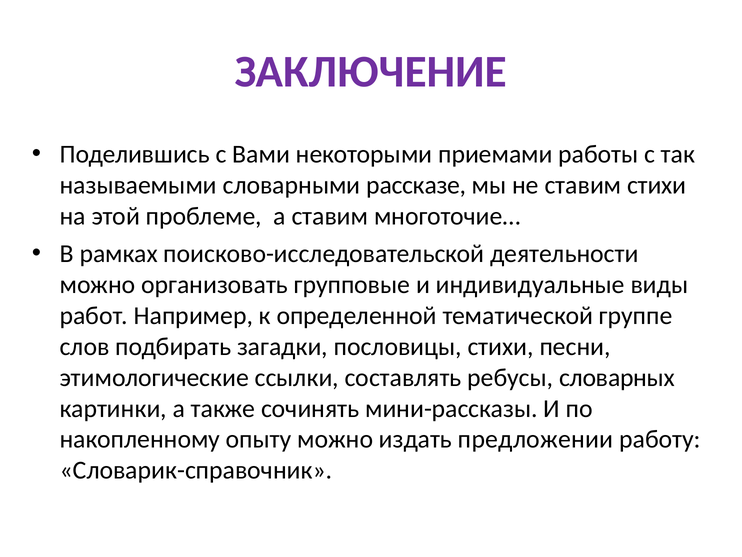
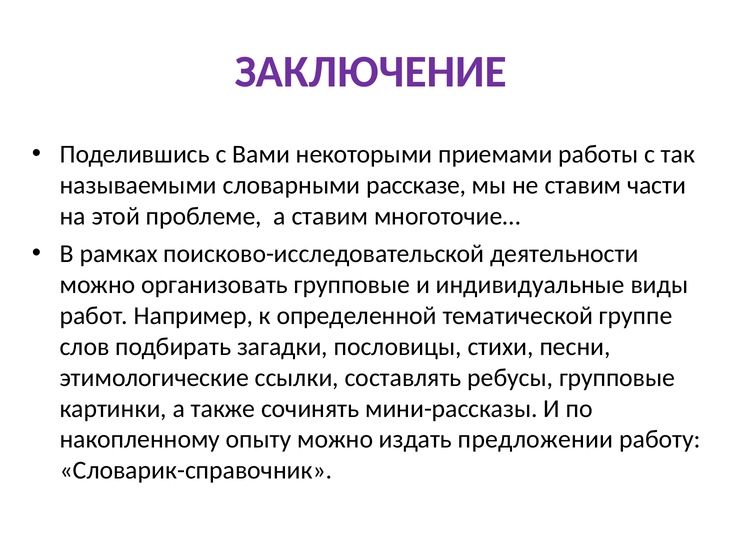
ставим стихи: стихи -> части
ребусы словарных: словарных -> групповые
